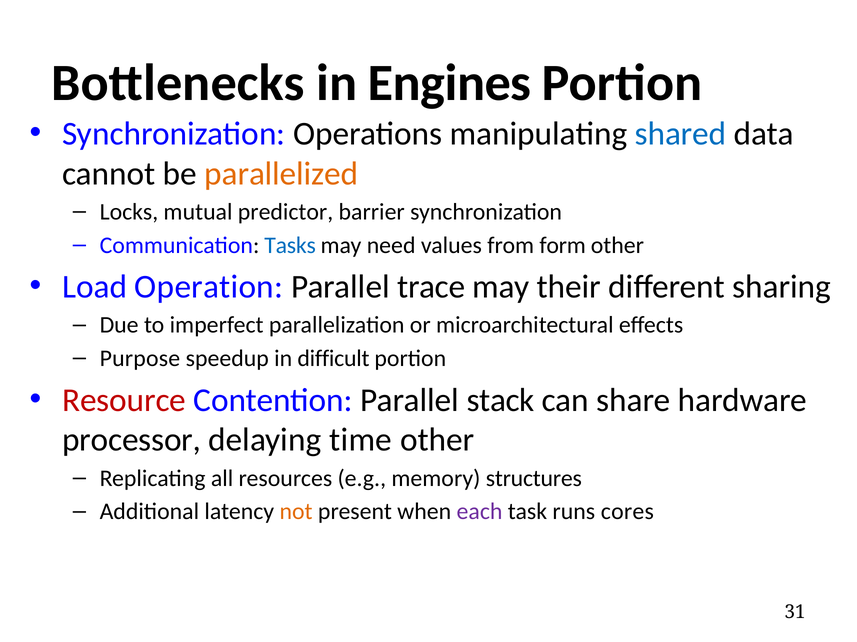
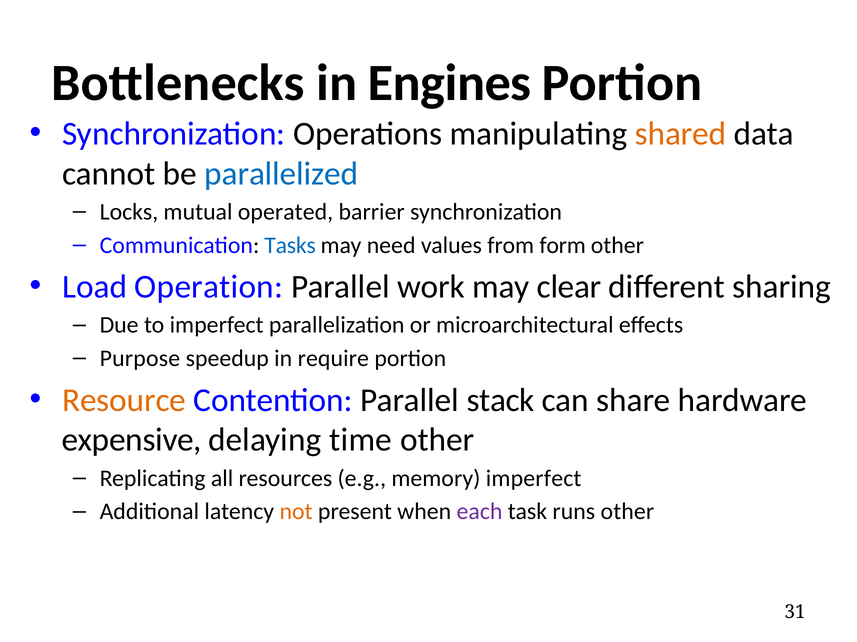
shared colour: blue -> orange
parallelized colour: orange -> blue
predictor: predictor -> operated
trace: trace -> work
their: their -> clear
difficult: difficult -> require
Resource colour: red -> orange
processor: processor -> expensive
memory structures: structures -> imperfect
runs cores: cores -> other
